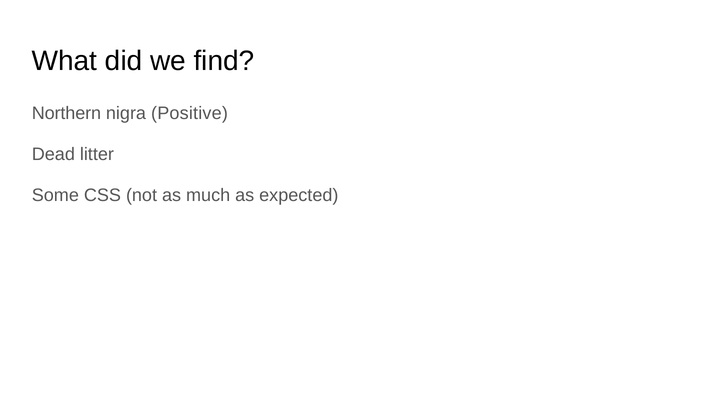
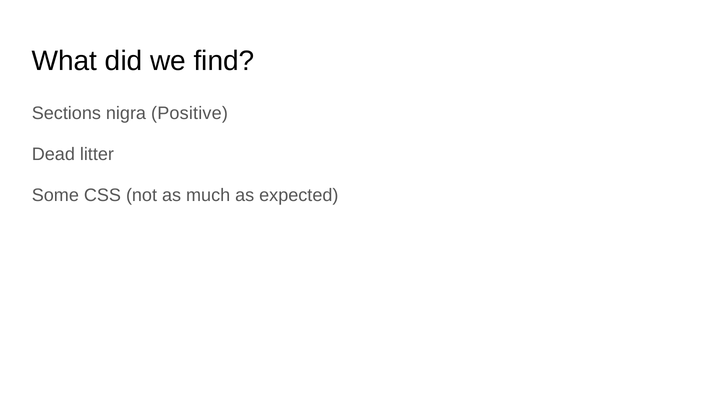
Northern: Northern -> Sections
